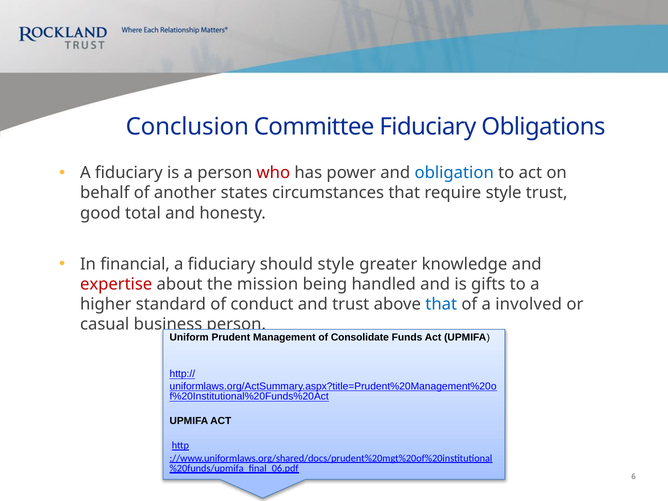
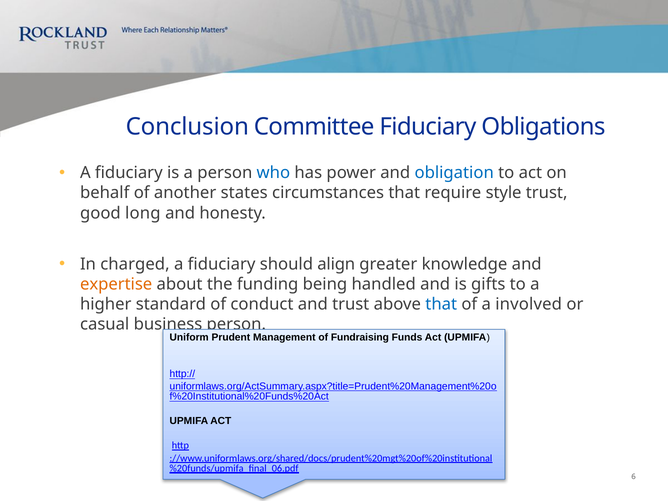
who colour: red -> blue
total: total -> long
financial: financial -> charged
should style: style -> align
expertise colour: red -> orange
mission: mission -> funding
Consolidate: Consolidate -> Fundraising
